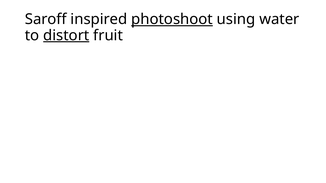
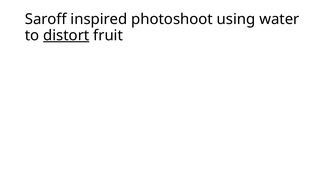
photoshoot underline: present -> none
